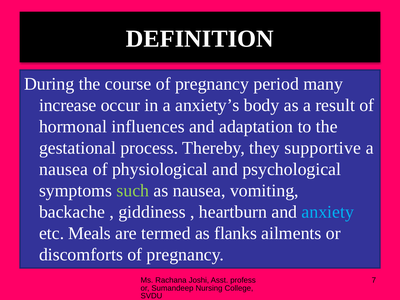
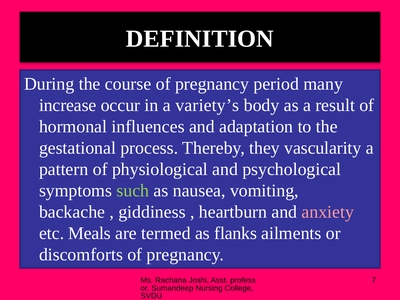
anxiety’s: anxiety’s -> variety’s
supportive: supportive -> vascularity
nausea at (64, 169): nausea -> pattern
anxiety colour: light blue -> pink
